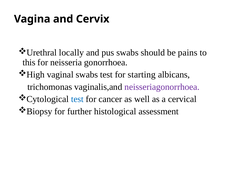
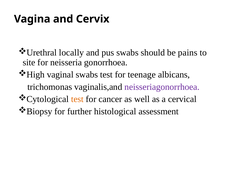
this: this -> site
starting: starting -> teenage
test at (77, 99) colour: blue -> orange
